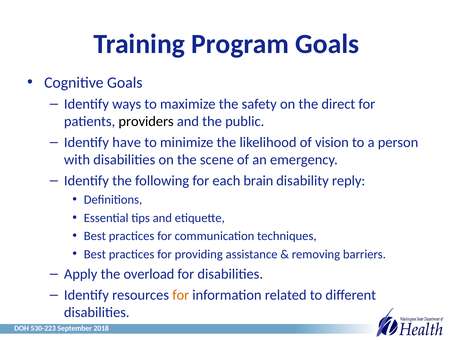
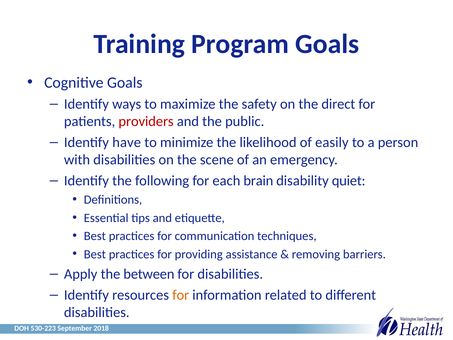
providers colour: black -> red
vision: vision -> easily
reply: reply -> quiet
overload: overload -> between
